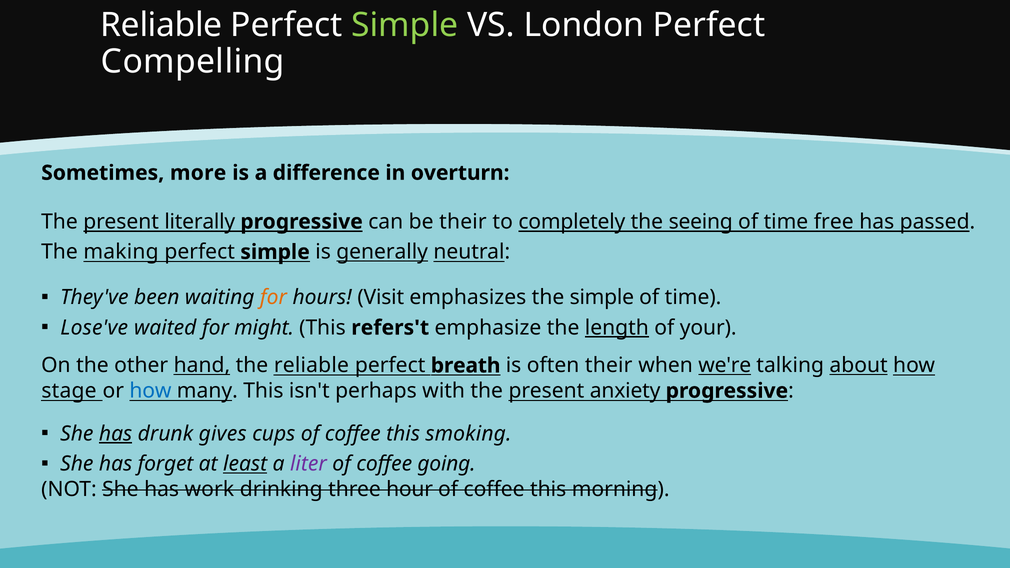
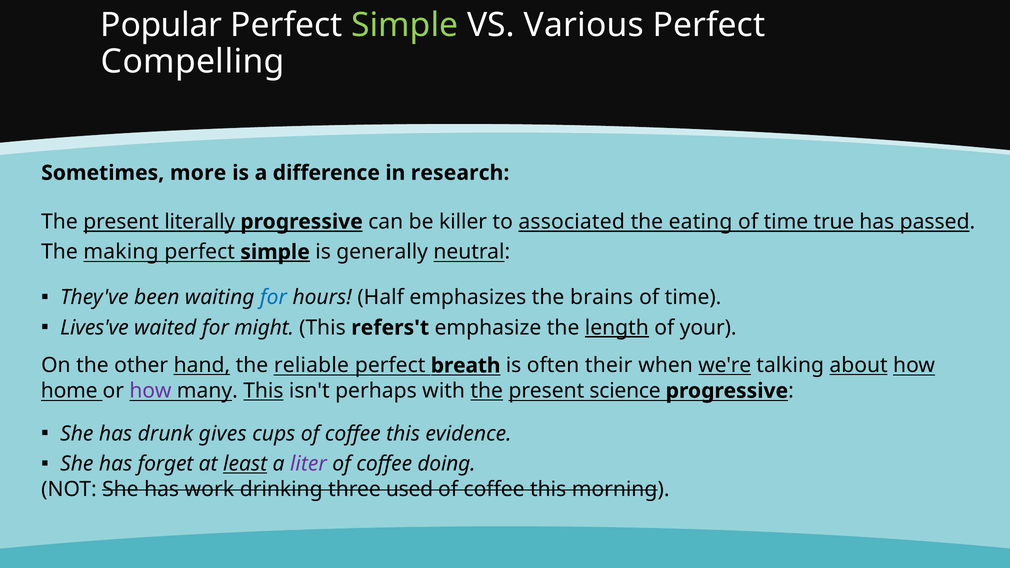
Reliable at (161, 25): Reliable -> Popular
London: London -> Various
overturn: overturn -> research
be their: their -> killer
completely: completely -> associated
seeing: seeing -> eating
free: free -> true
simple at (275, 252) underline: none -> present
generally underline: present -> none
for at (273, 298) colour: orange -> blue
Visit: Visit -> Half
the simple: simple -> brains
Lose've: Lose've -> Lives've
stage: stage -> home
how at (150, 391) colour: blue -> purple
This at (263, 391) underline: none -> present
the at (487, 391) underline: none -> present
anxiety: anxiety -> science
has at (116, 434) underline: present -> none
smoking: smoking -> evidence
going: going -> doing
hour: hour -> used
